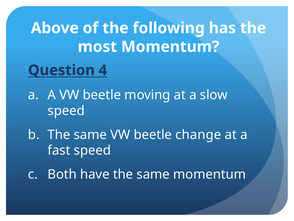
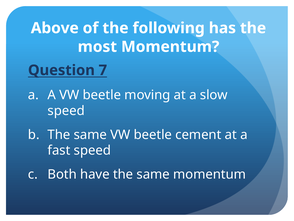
4: 4 -> 7
change: change -> cement
